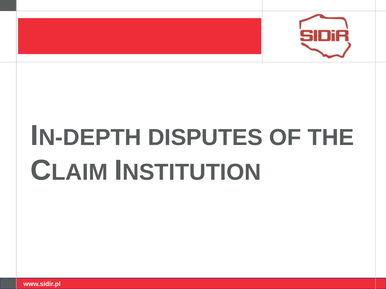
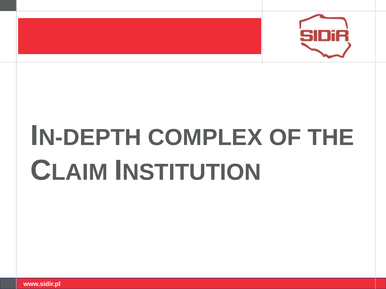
DISPUTES: DISPUTES -> COMPLEX
